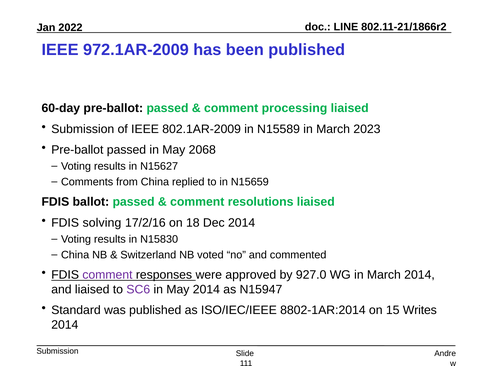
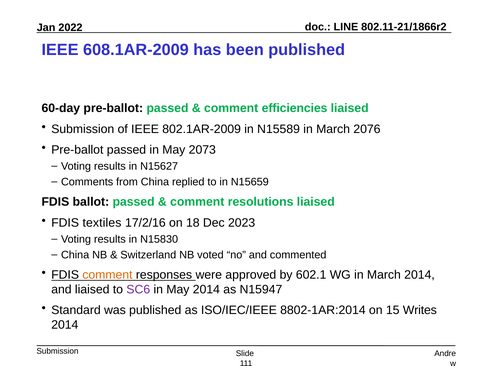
972.1AR-2009: 972.1AR-2009 -> 608.1AR-2009
processing: processing -> efficiencies
2023: 2023 -> 2076
2068: 2068 -> 2073
solving: solving -> textiles
Dec 2014: 2014 -> 2023
comment at (107, 275) colour: purple -> orange
927.0: 927.0 -> 602.1
